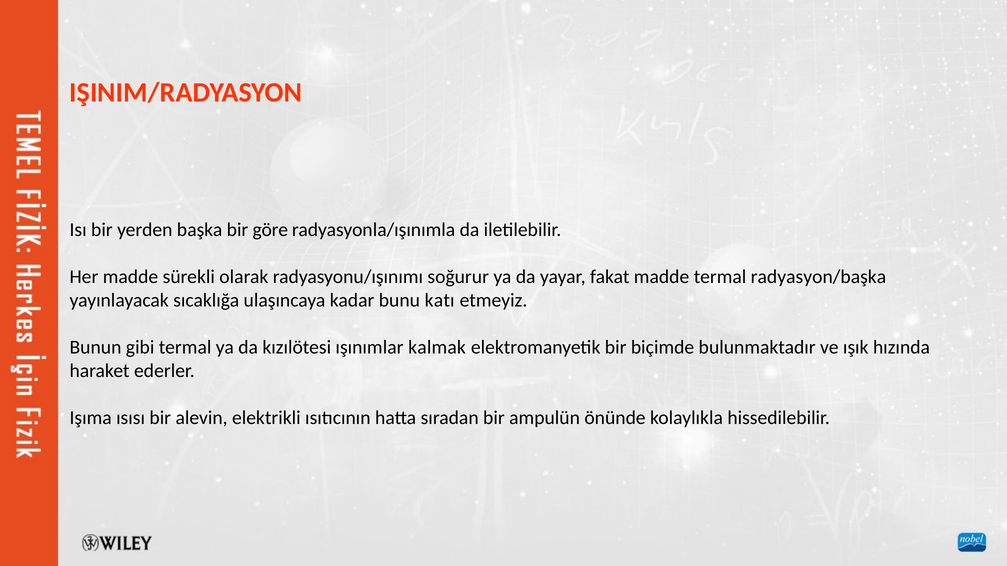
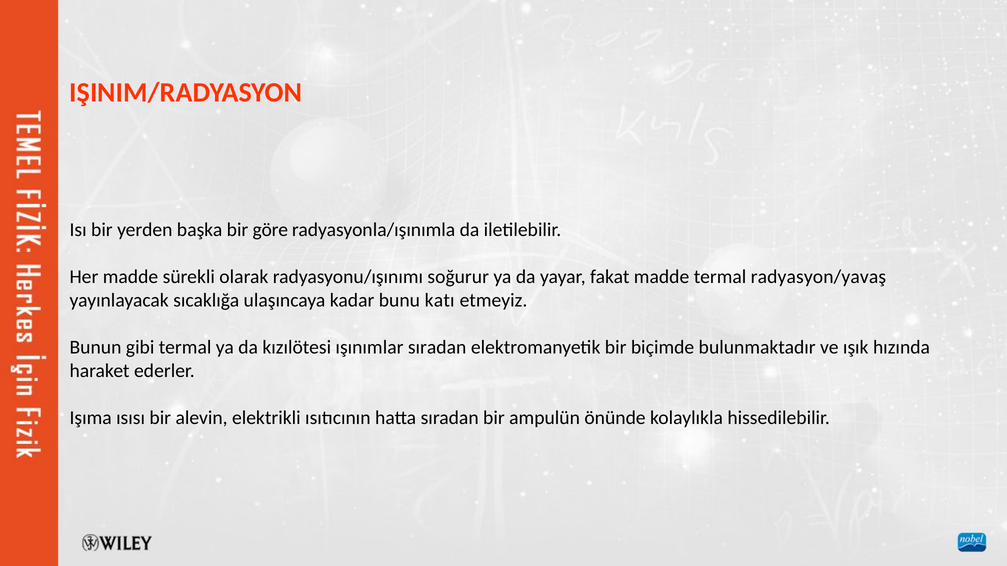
radyasyon/başka: radyasyon/başka -> radyasyon/yavaş
ışınımlar kalmak: kalmak -> sıradan
